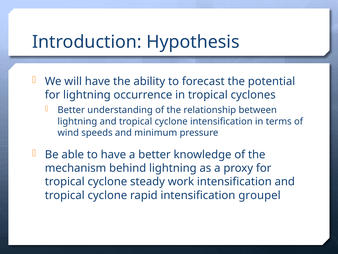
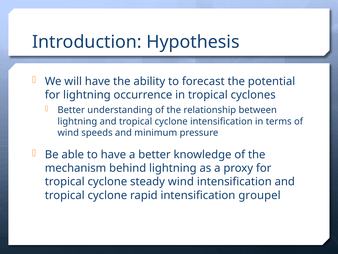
steady work: work -> wind
